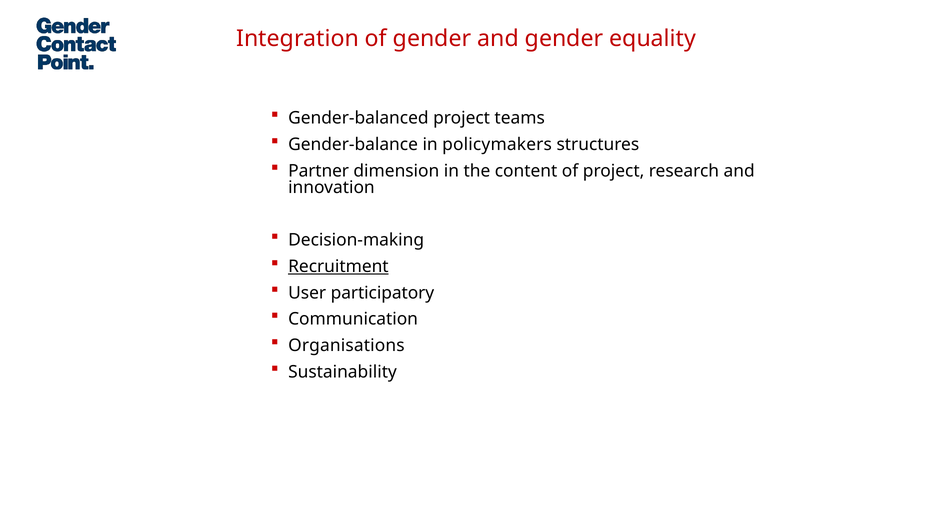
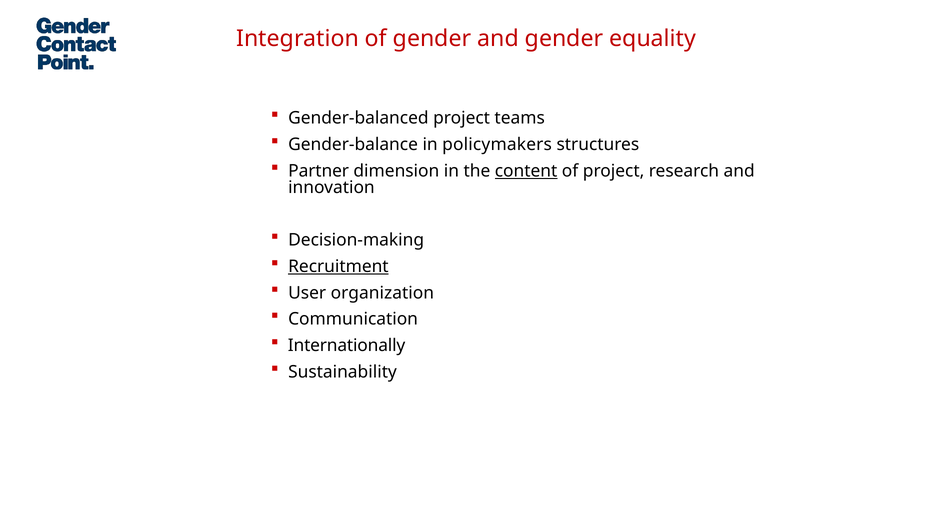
content underline: none -> present
participatory: participatory -> organization
Organisations: Organisations -> Internationally
